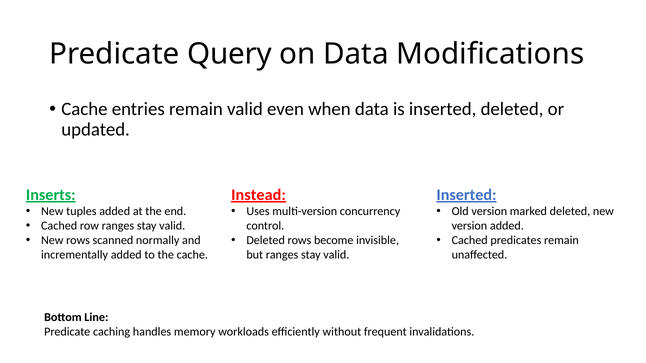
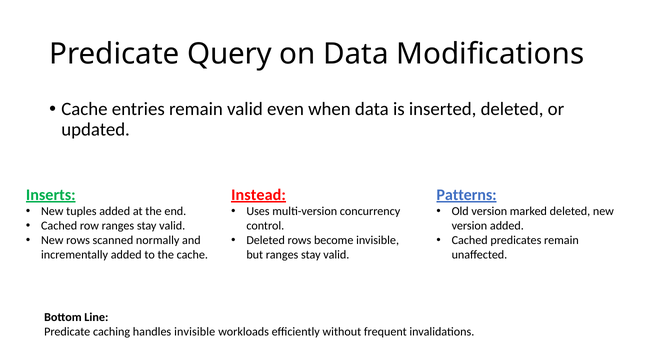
Inserted at (467, 195): Inserted -> Patterns
handles memory: memory -> invisible
